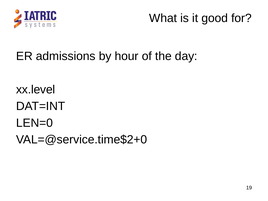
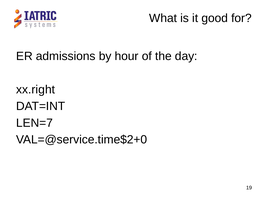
xx.level: xx.level -> xx.right
LEN=0: LEN=0 -> LEN=7
